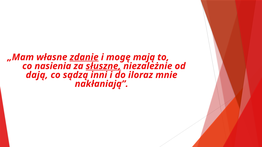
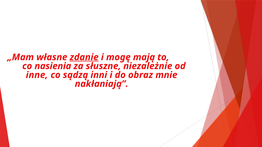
słuszne underline: present -> none
dają: dają -> inne
iloraz: iloraz -> obraz
